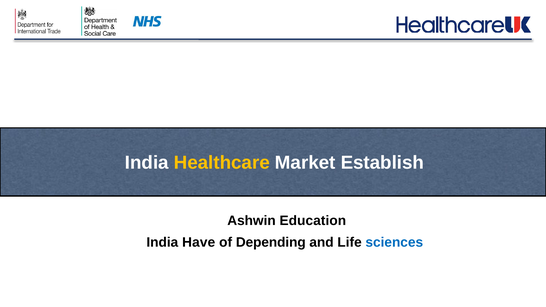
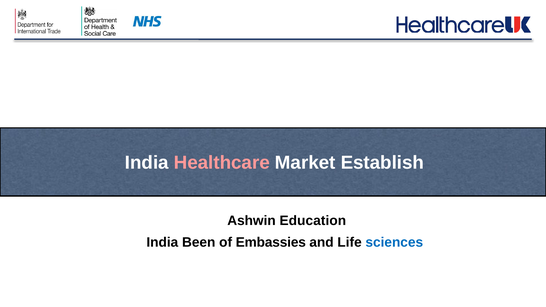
Healthcare colour: yellow -> pink
Have: Have -> Been
Depending: Depending -> Embassies
